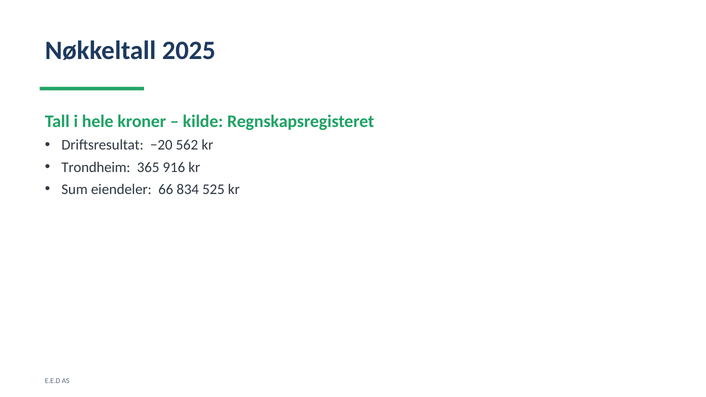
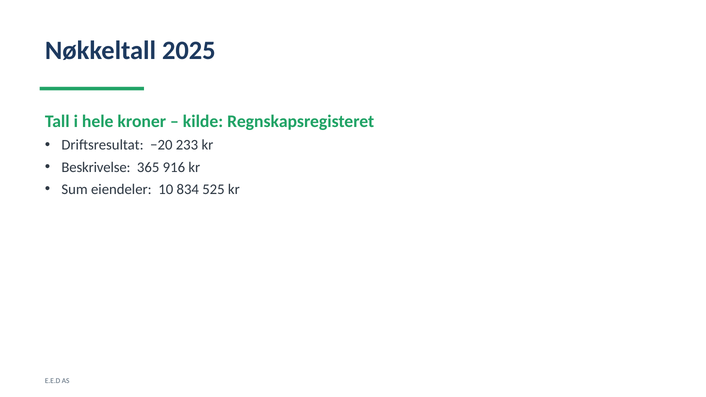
562: 562 -> 233
Trondheim: Trondheim -> Beskrivelse
66: 66 -> 10
